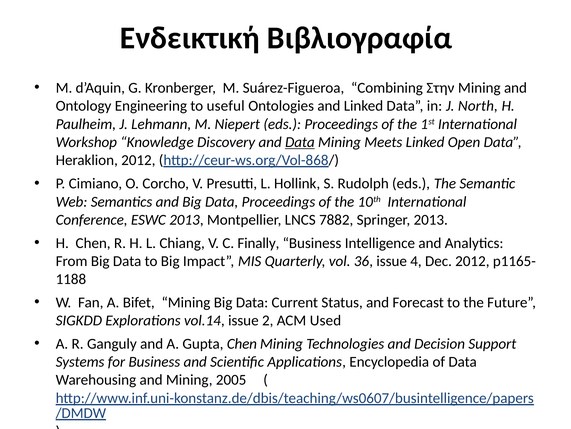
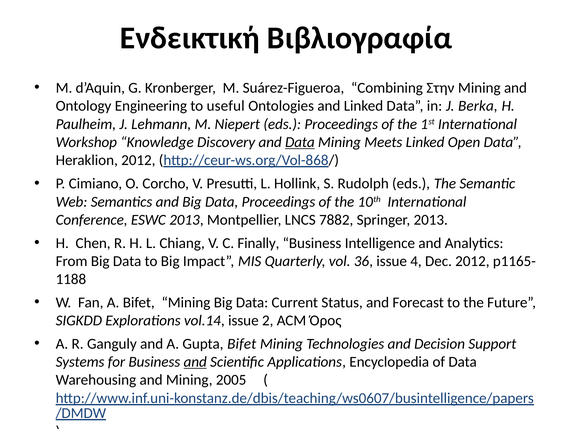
North: North -> Berka
Used: Used -> Όρος
Gupta Chen: Chen -> Bifet
and at (195, 361) underline: none -> present
